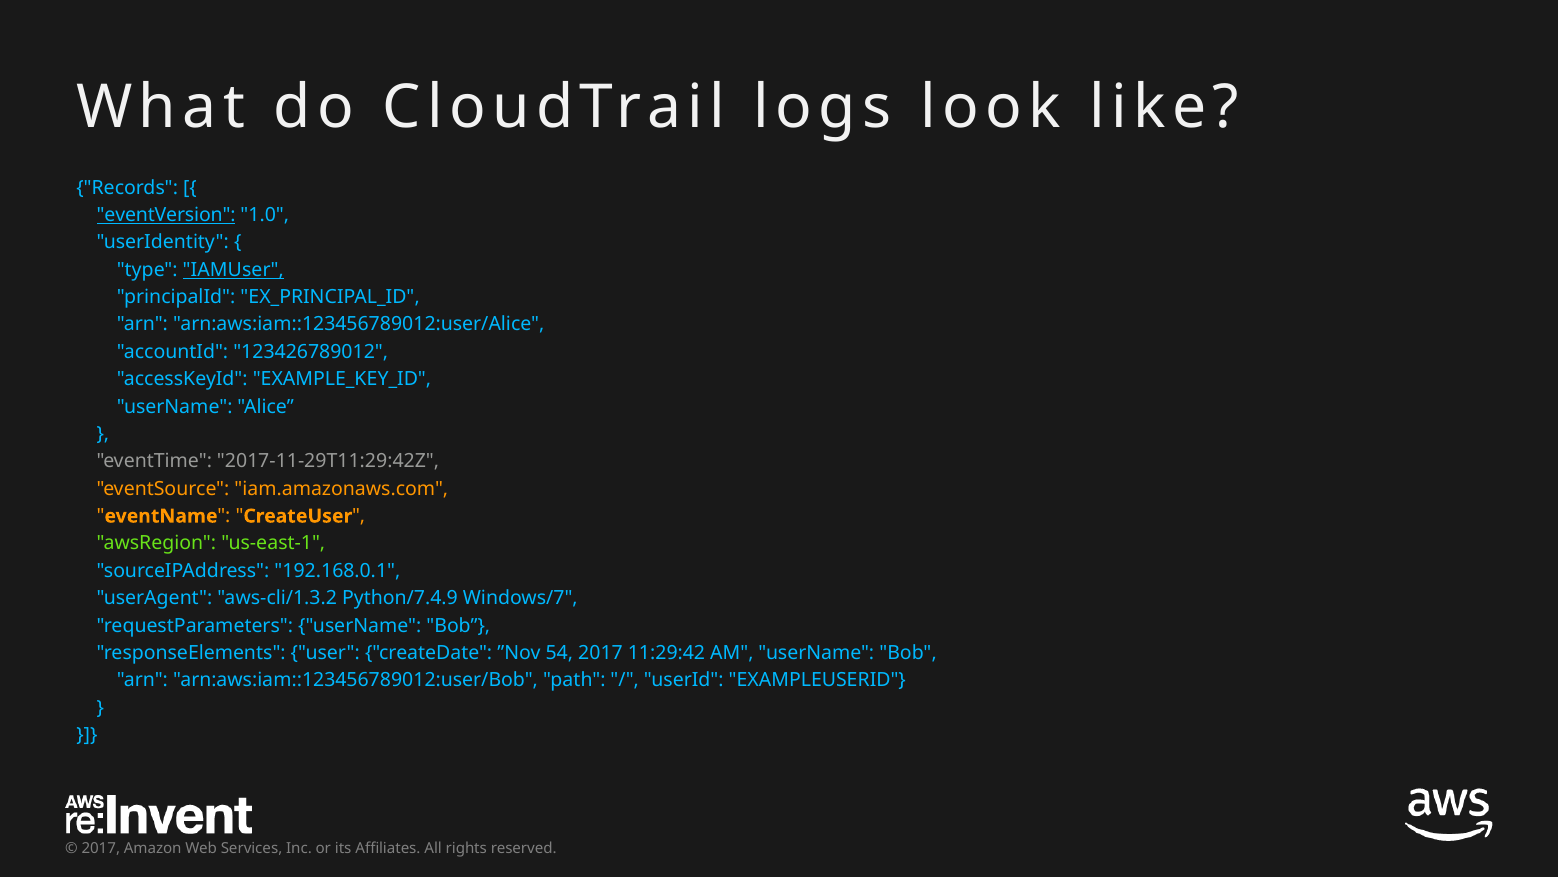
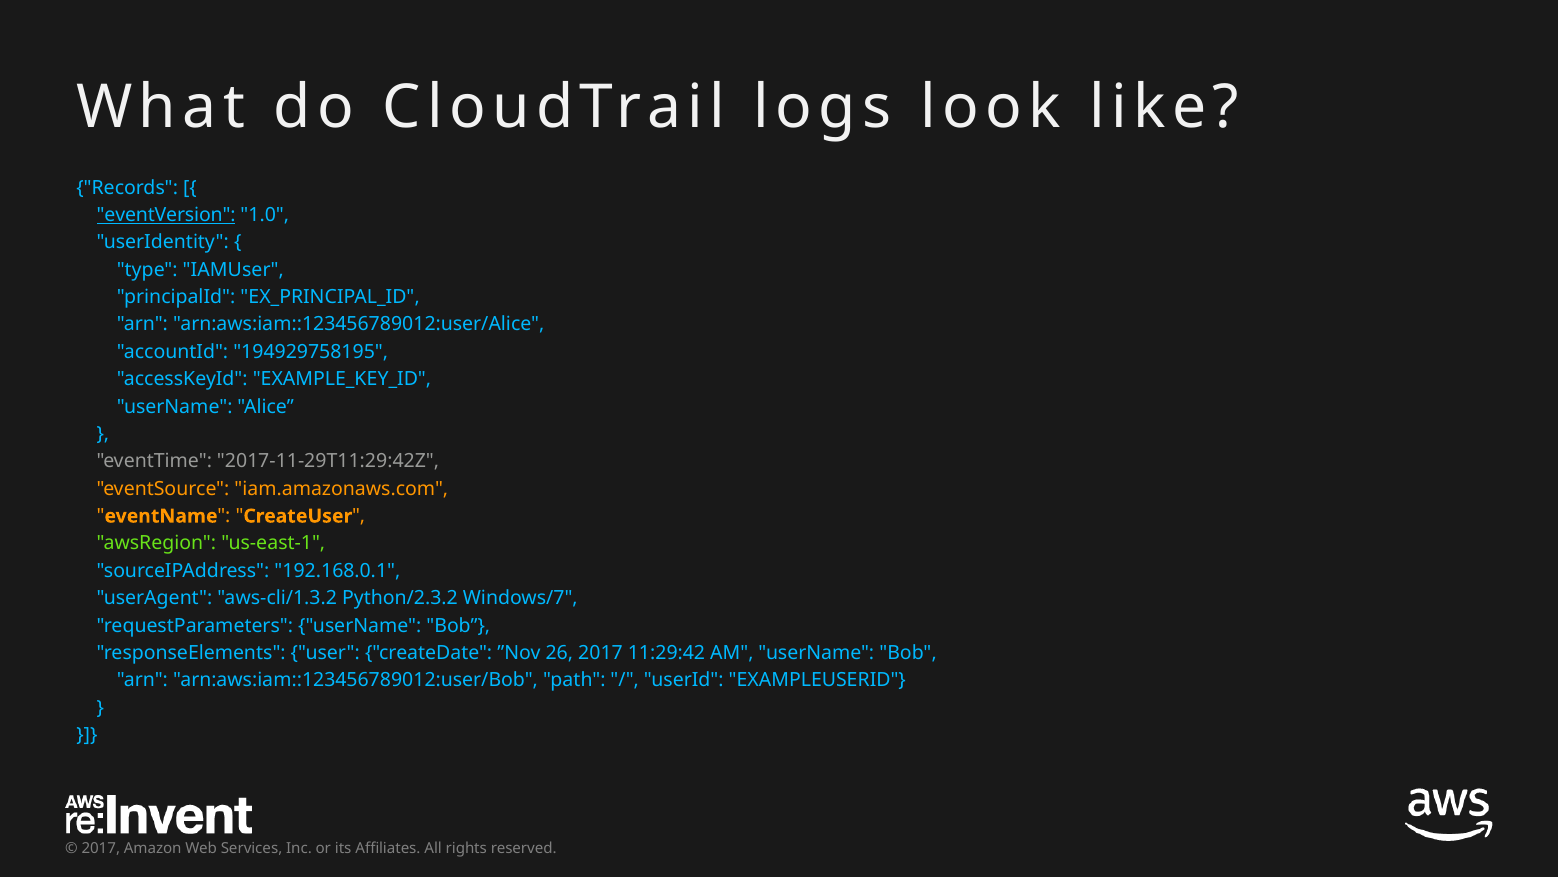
IAMUser underline: present -> none
123426789012: 123426789012 -> 194929758195
Python/7.4.9: Python/7.4.9 -> Python/2.3.2
54: 54 -> 26
